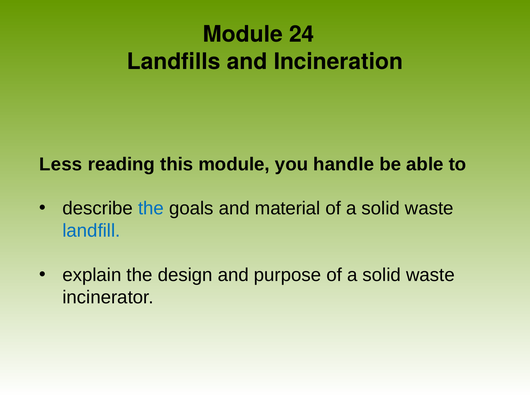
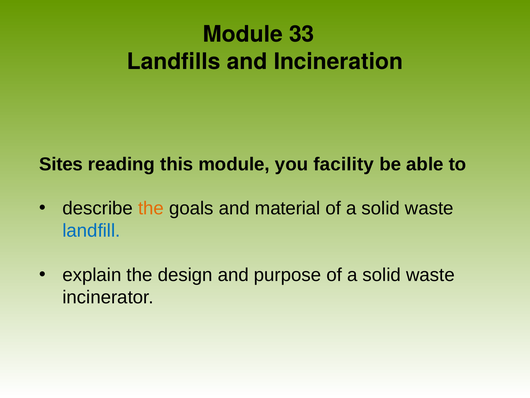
24: 24 -> 33
Less: Less -> Sites
handle: handle -> facility
the at (151, 208) colour: blue -> orange
